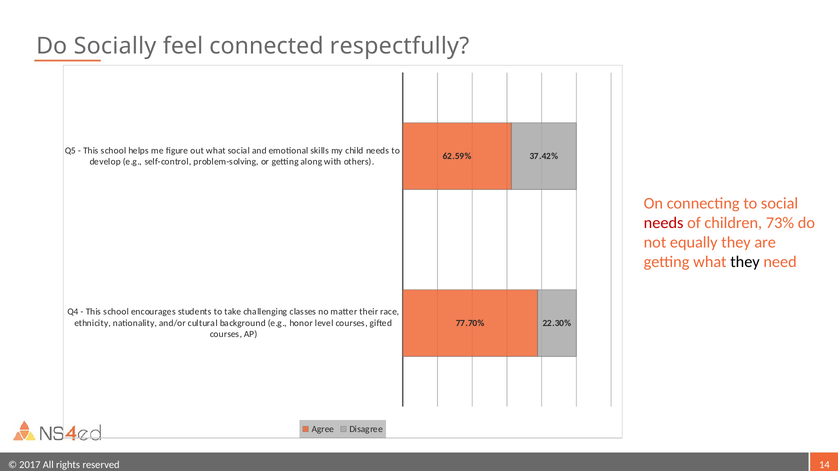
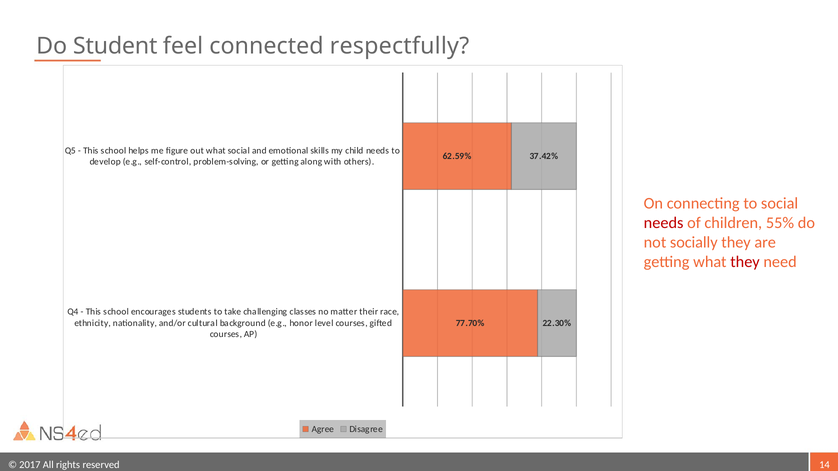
Socially: Socially -> Student
73%: 73% -> 55%
equally: equally -> socially
they at (745, 262) colour: black -> red
